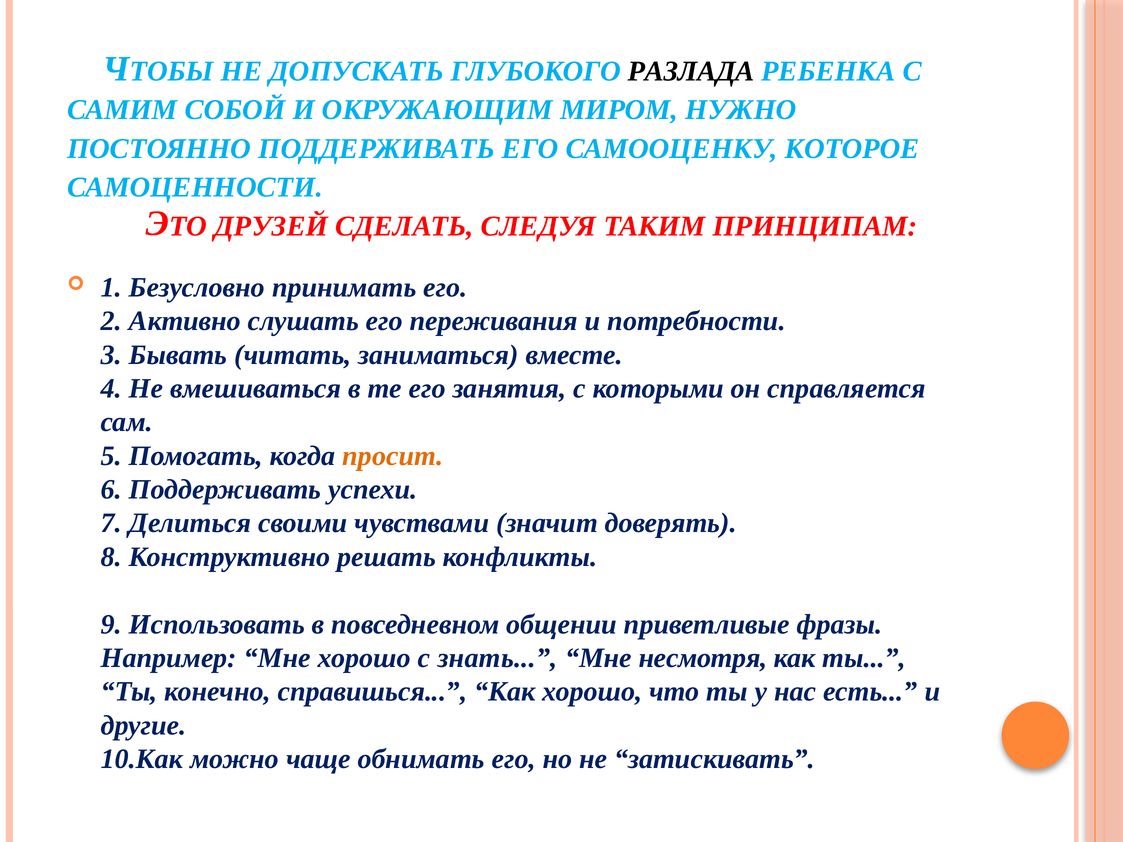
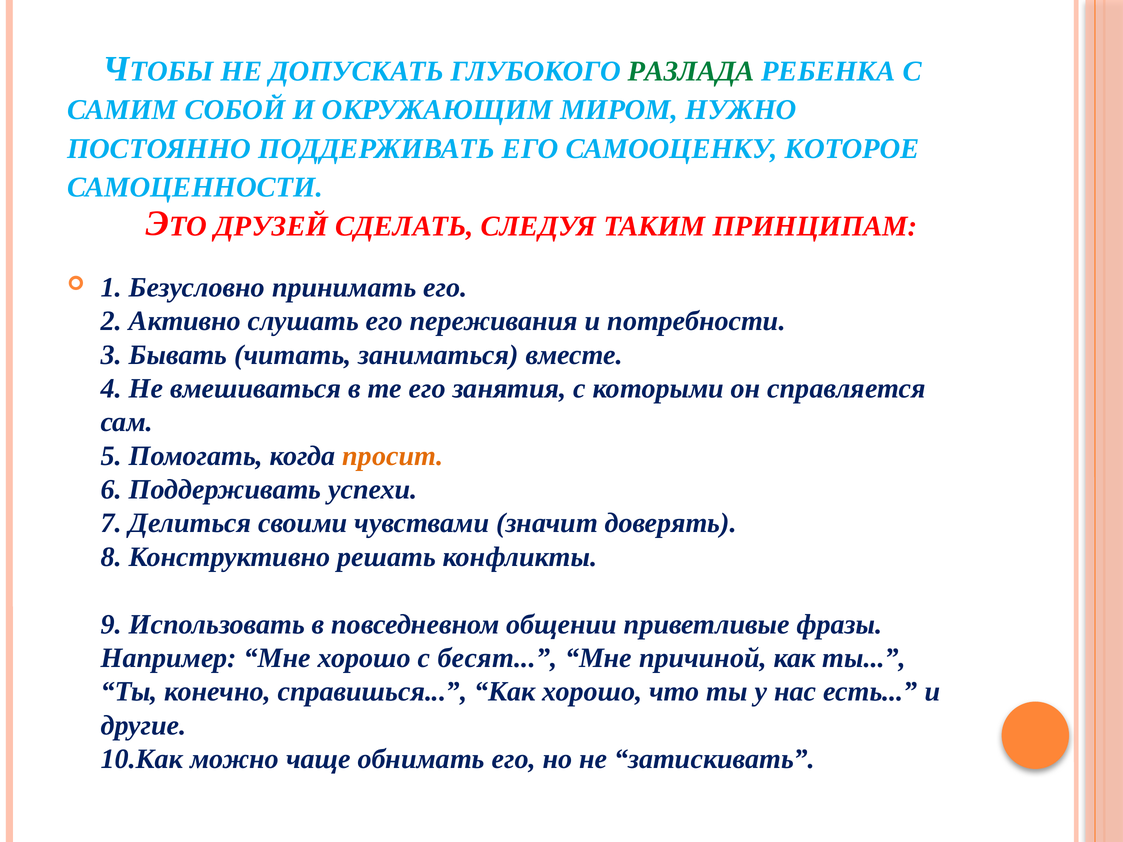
РАЗЛАДА colour: black -> green
знать: знать -> бесят
несмотря: несмотря -> причиной
